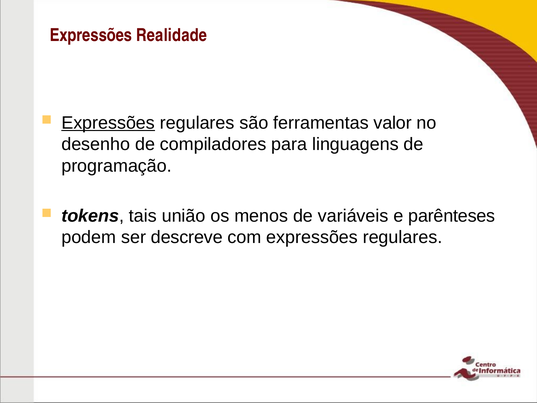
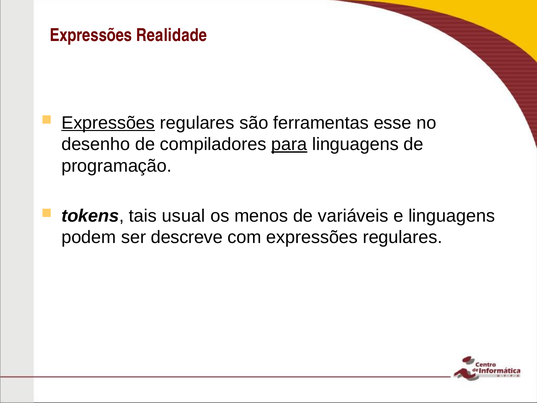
valor: valor -> esse
para underline: none -> present
união: união -> usual
e parênteses: parênteses -> linguagens
